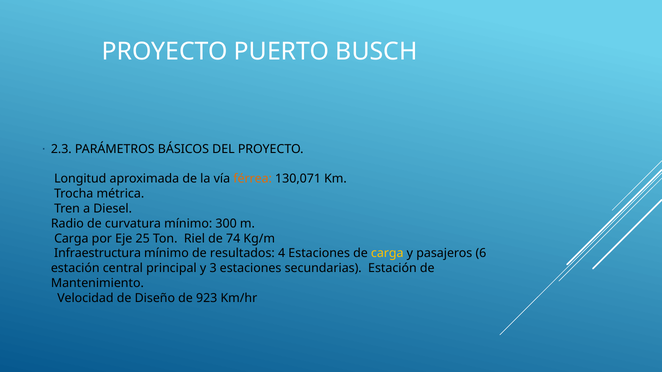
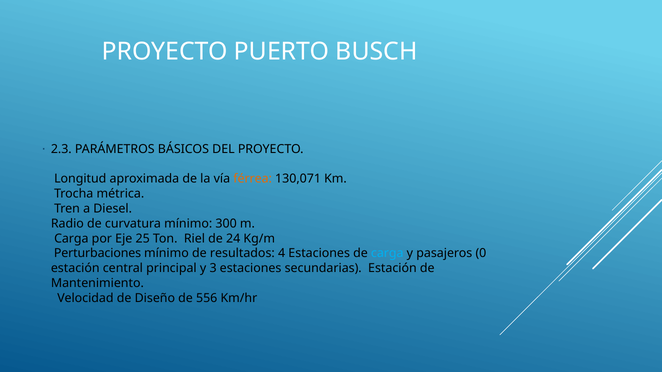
74: 74 -> 24
Infraestructura: Infraestructura -> Perturbaciones
carga at (387, 254) colour: yellow -> light blue
6: 6 -> 0
923: 923 -> 556
